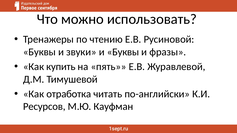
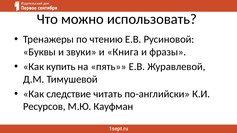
и Буквы: Буквы -> Книга
отработка: отработка -> следствие
